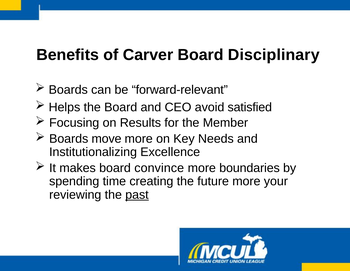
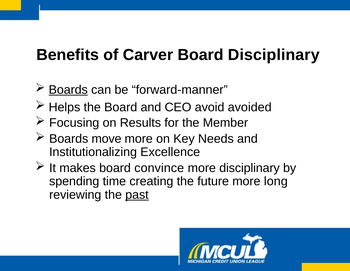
Boards at (68, 90) underline: none -> present
forward-relevant: forward-relevant -> forward-manner
satisfied: satisfied -> avoided
more boundaries: boundaries -> disciplinary
your: your -> long
